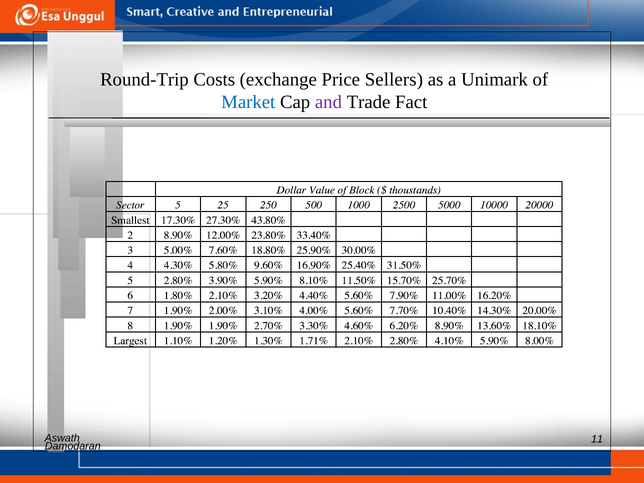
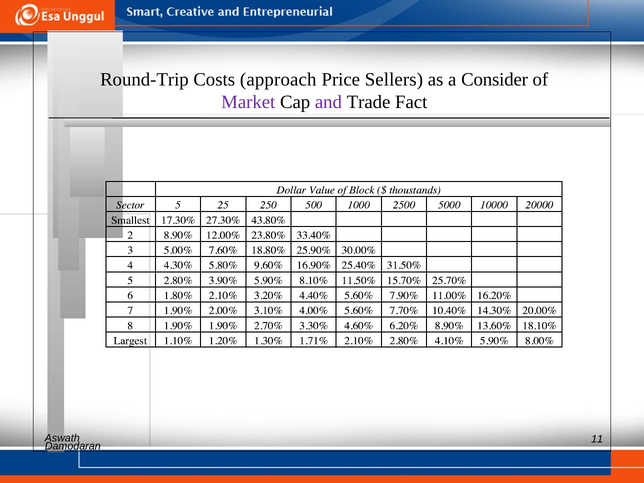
exchange: exchange -> approach
Unimark: Unimark -> Consider
Market colour: blue -> purple
